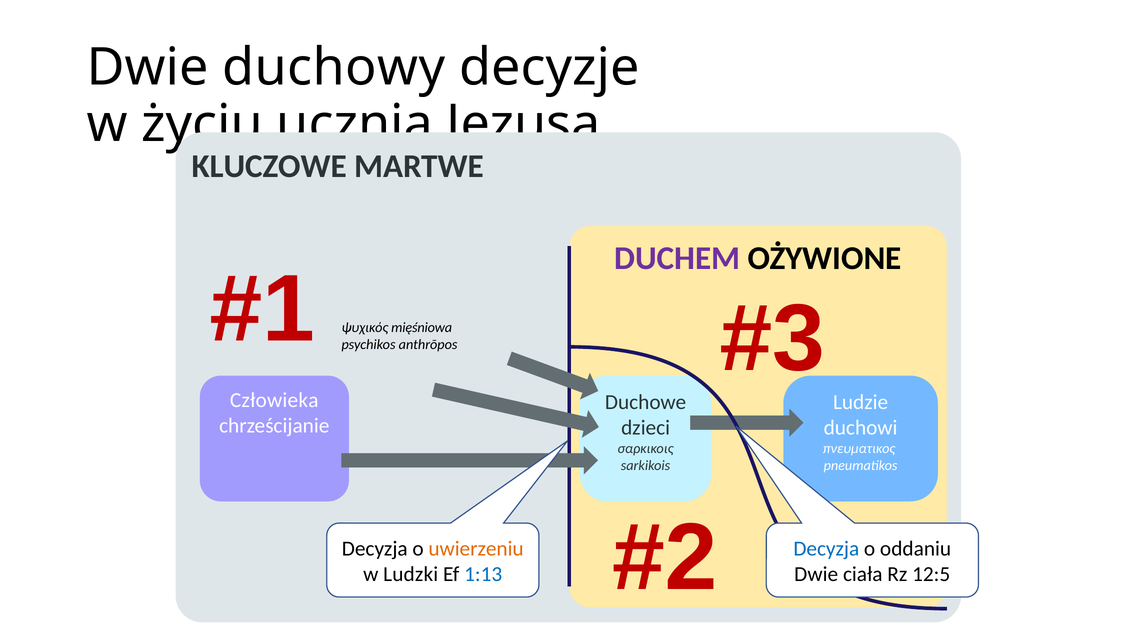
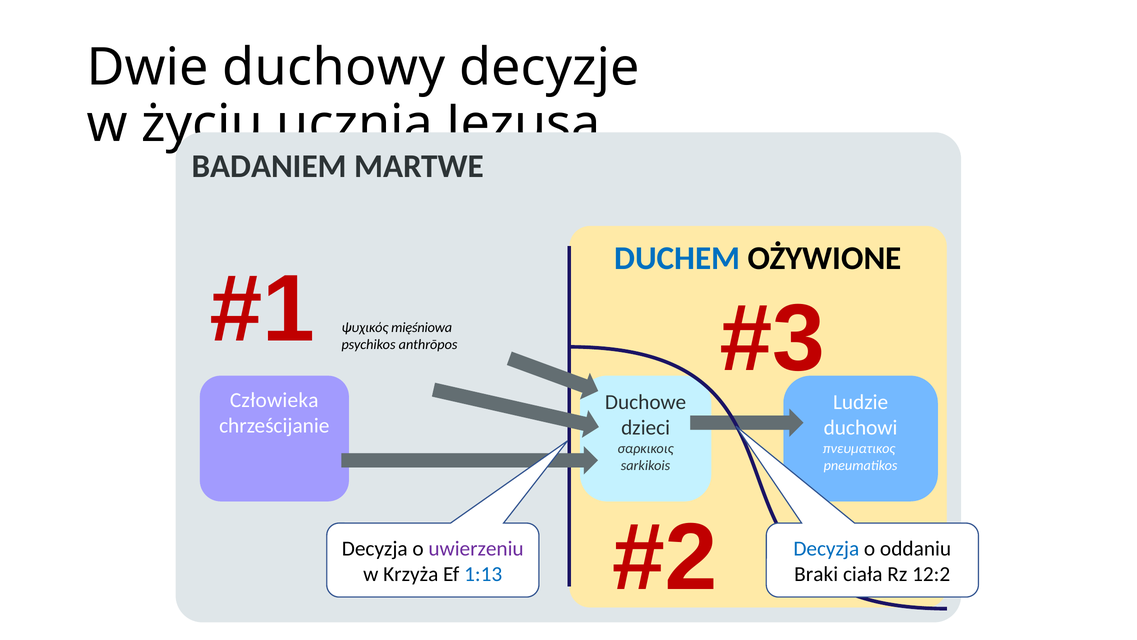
KLUCZOWE: KLUCZOWE -> BADANIEM
DUCHEM colour: purple -> blue
uwierzeniu colour: orange -> purple
Ludzki: Ludzki -> Krzyża
Dwie at (816, 574): Dwie -> Braki
12:5: 12:5 -> 12:2
